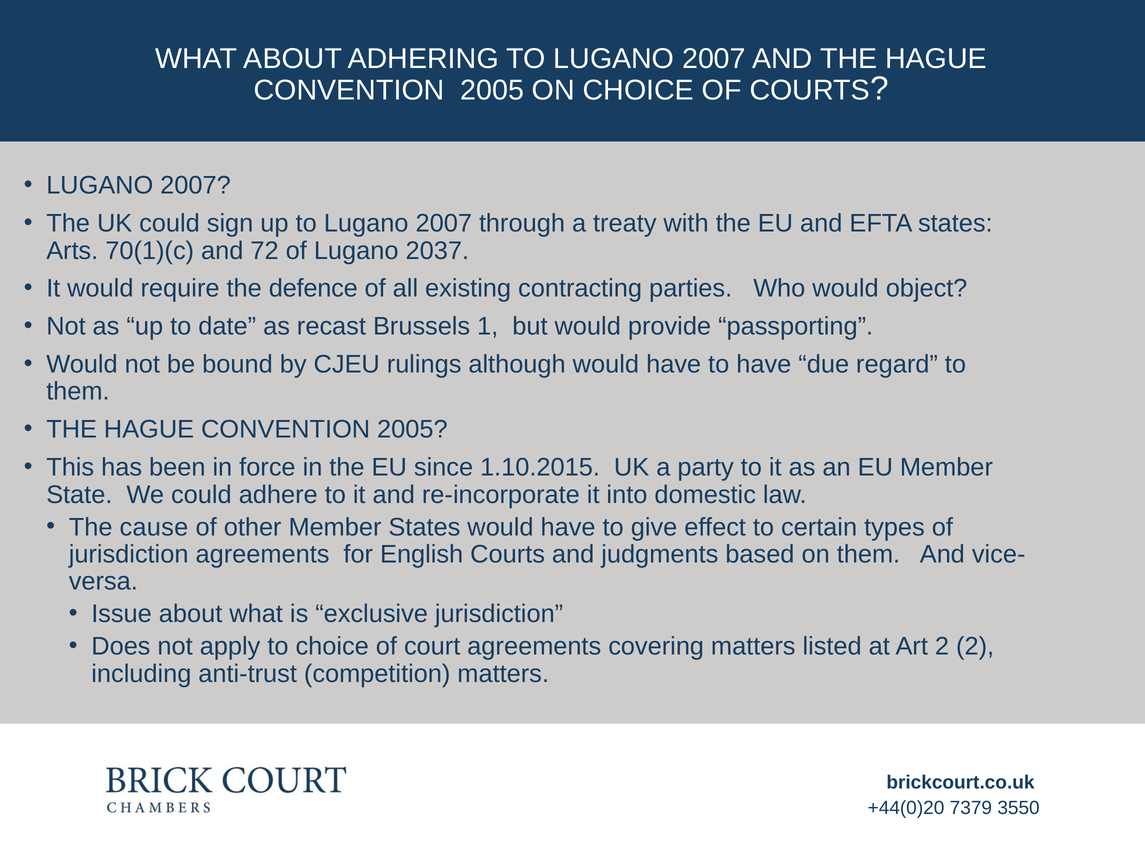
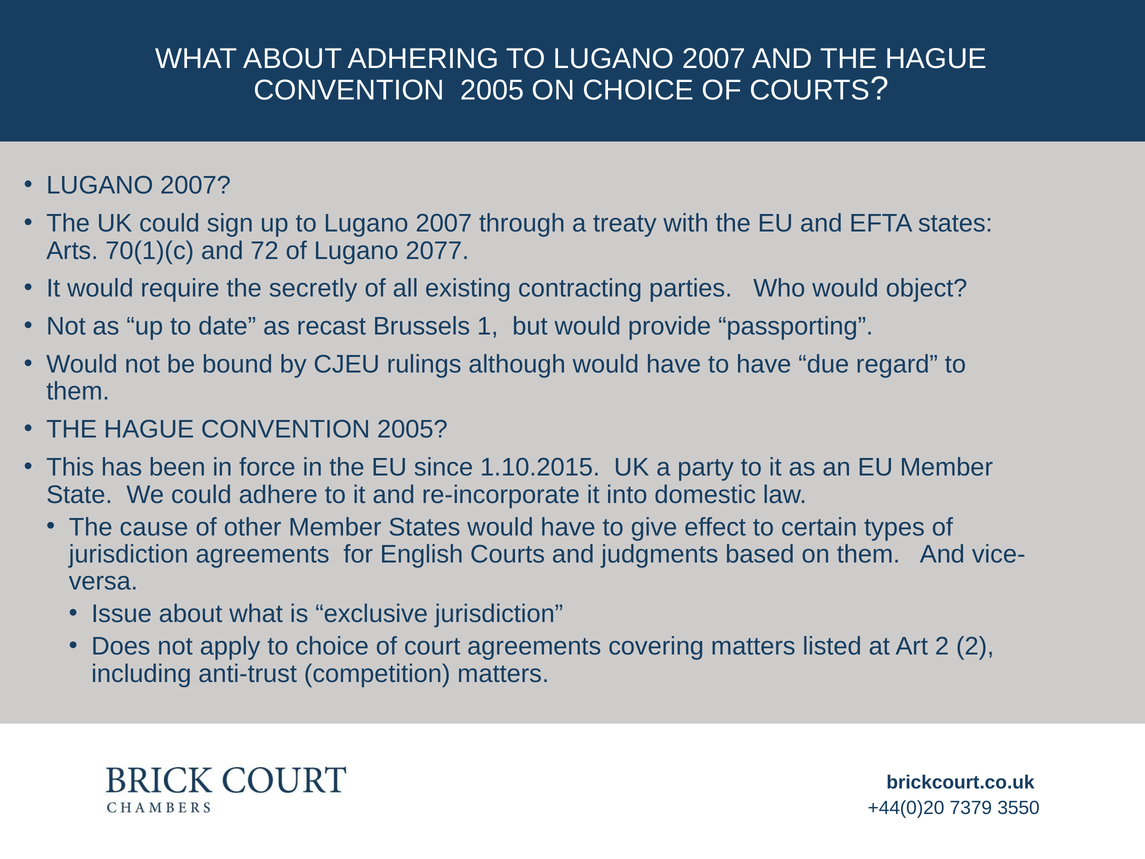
2037: 2037 -> 2077
defence: defence -> secretly
